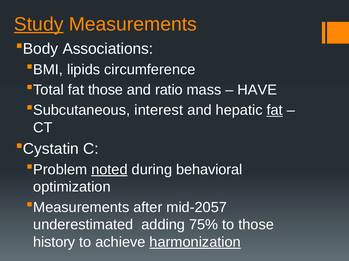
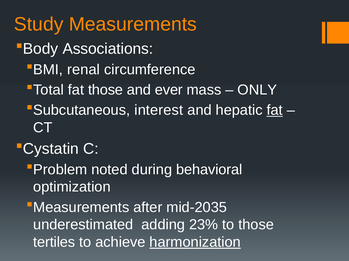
Study underline: present -> none
lipids: lipids -> renal
ratio: ratio -> ever
HAVE: HAVE -> ONLY
noted underline: present -> none
mid-2057: mid-2057 -> mid-2035
75%: 75% -> 23%
history: history -> tertiles
